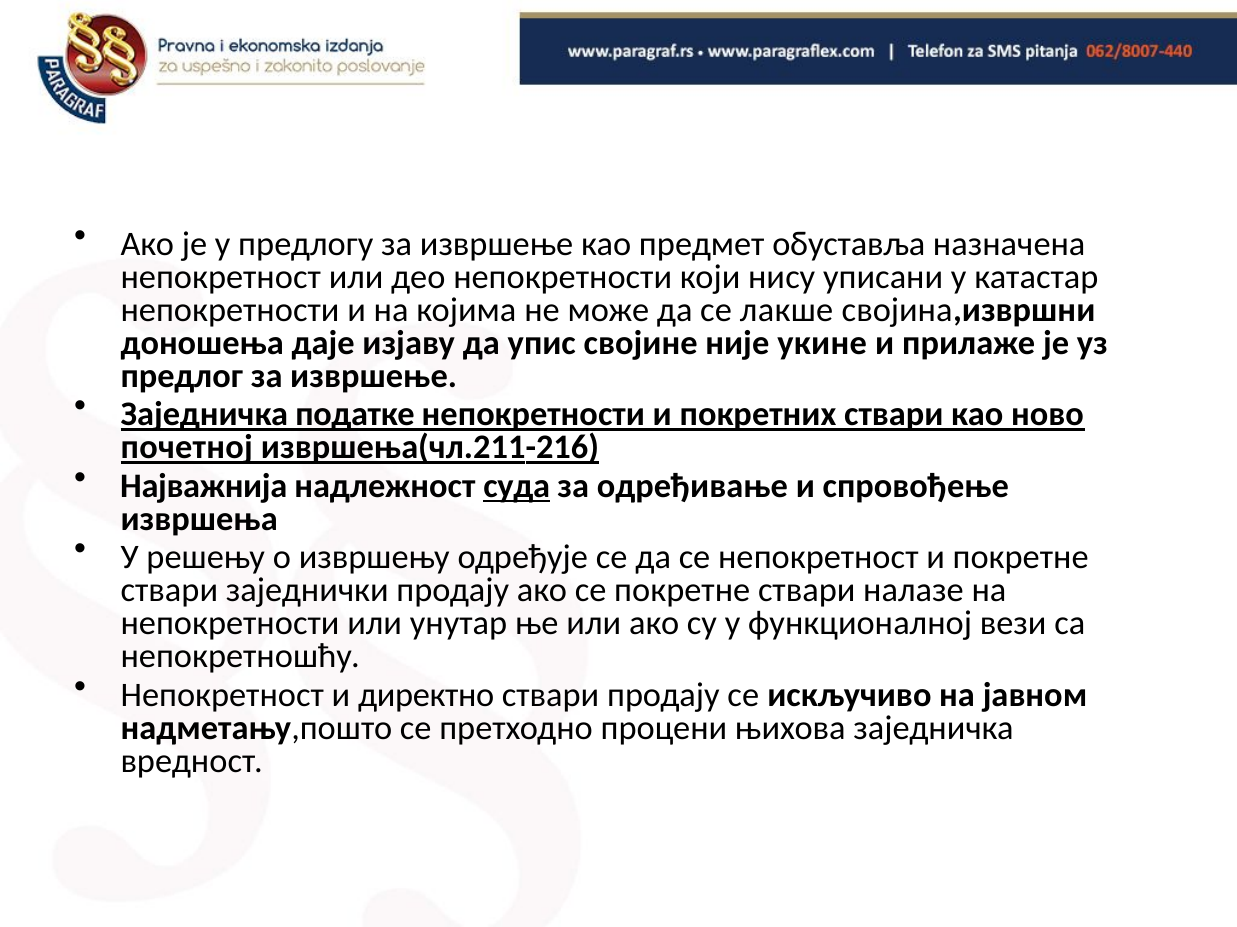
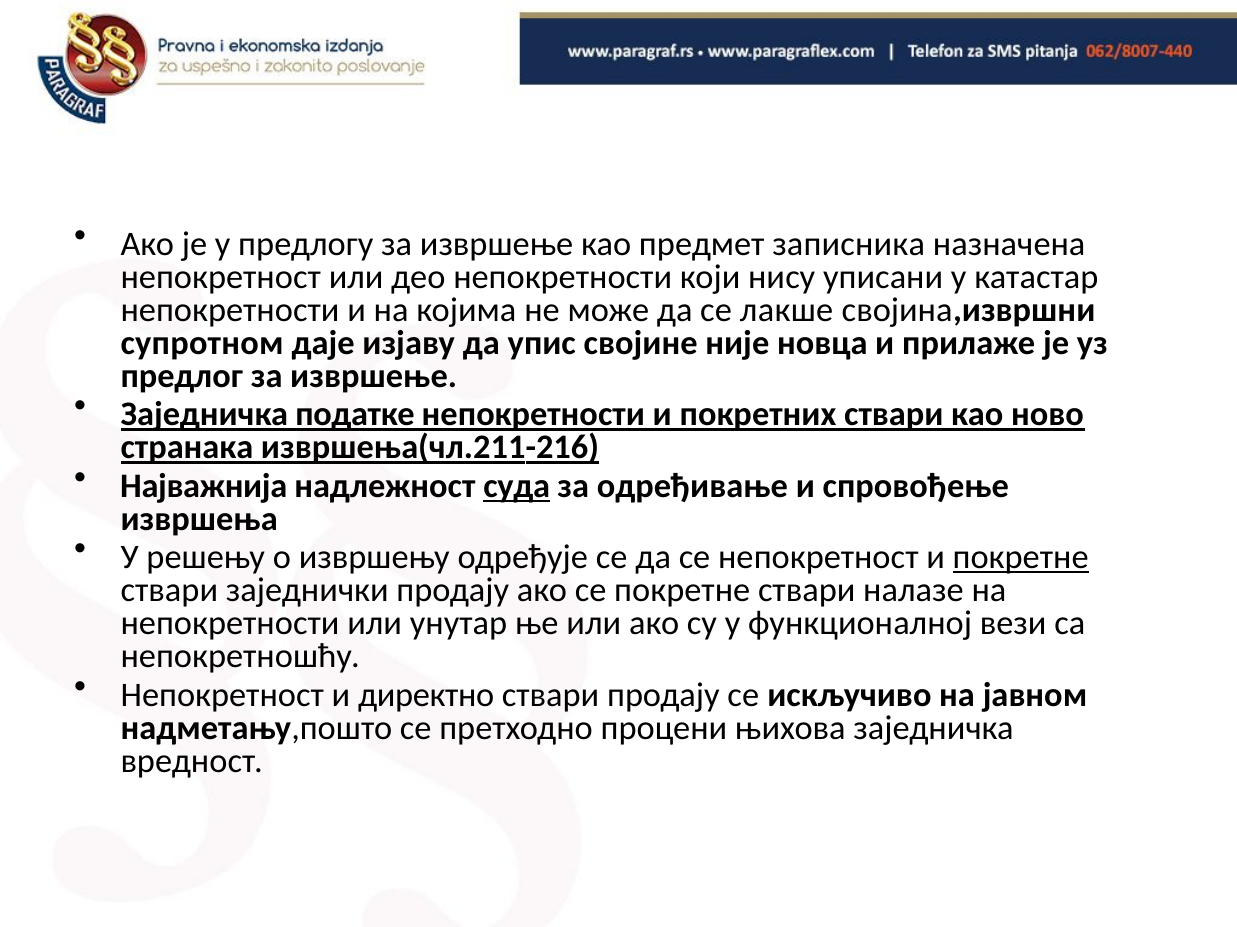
обуставља: обуставља -> записника
доношења: доношења -> супротном
укине: укине -> новца
почетној: почетној -> странака
покретне at (1021, 558) underline: none -> present
